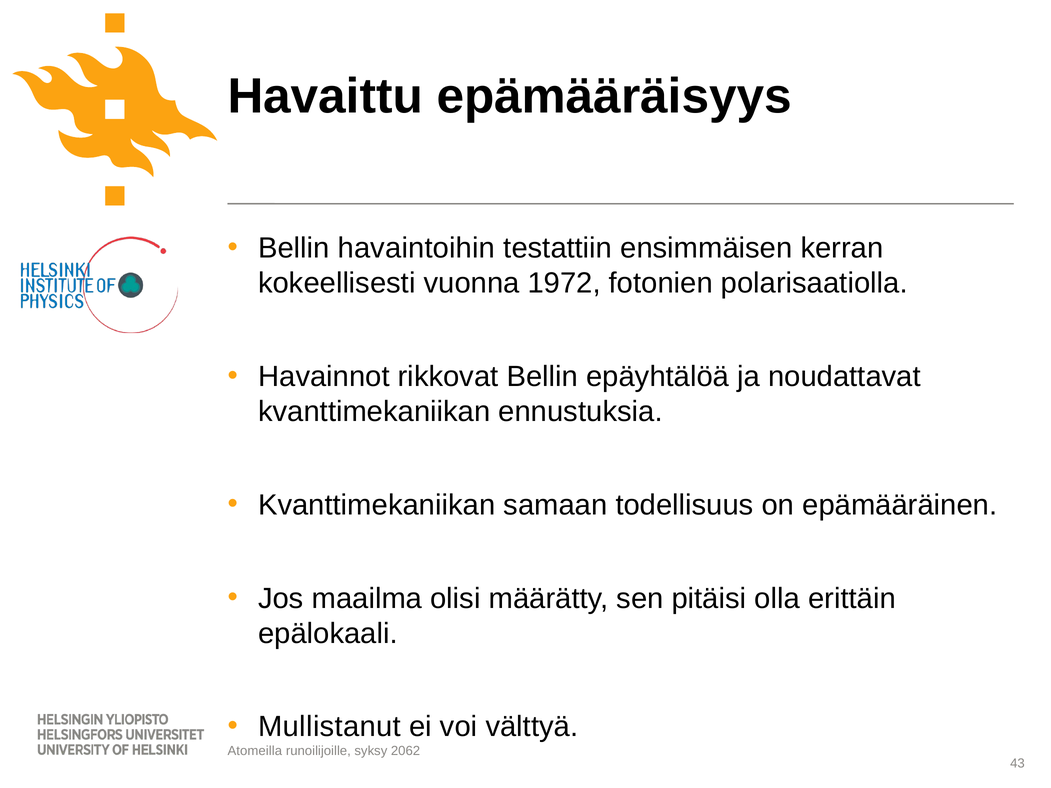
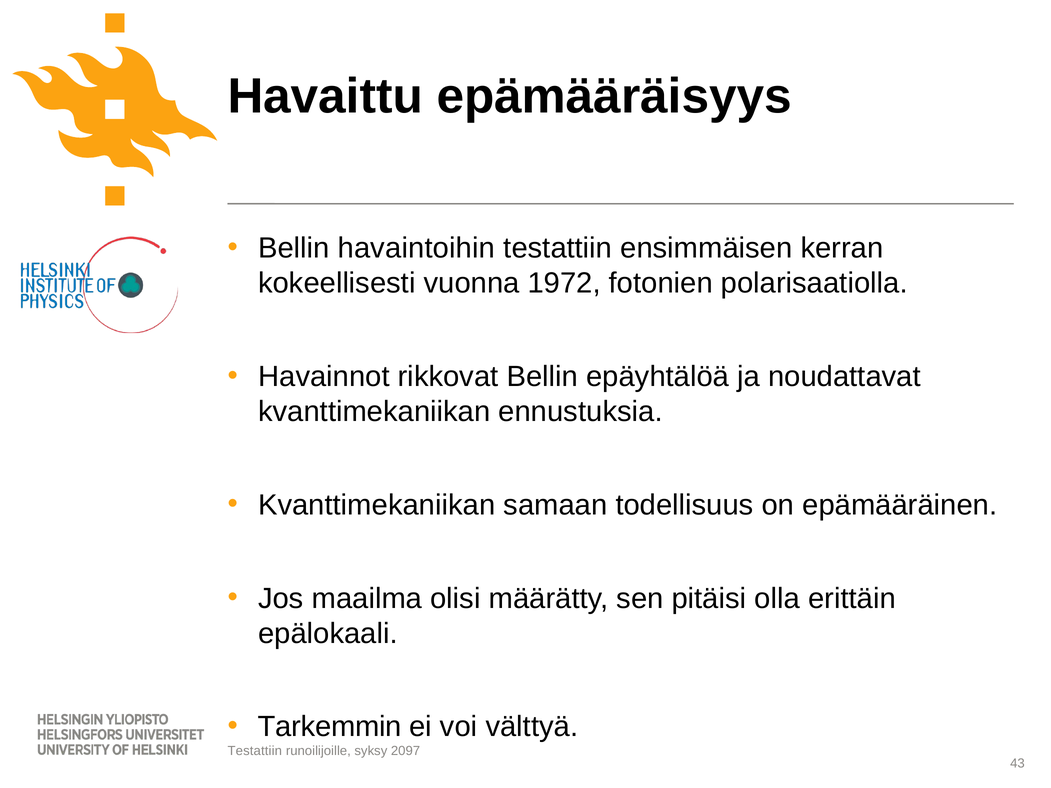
Mullistanut: Mullistanut -> Tarkemmin
Atomeilla at (255, 751): Atomeilla -> Testattiin
2062: 2062 -> 2097
